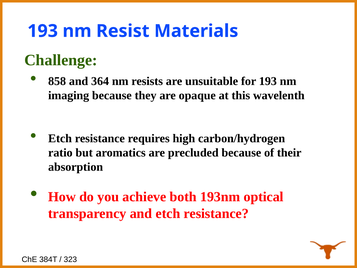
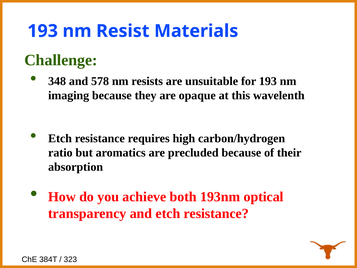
858: 858 -> 348
364: 364 -> 578
